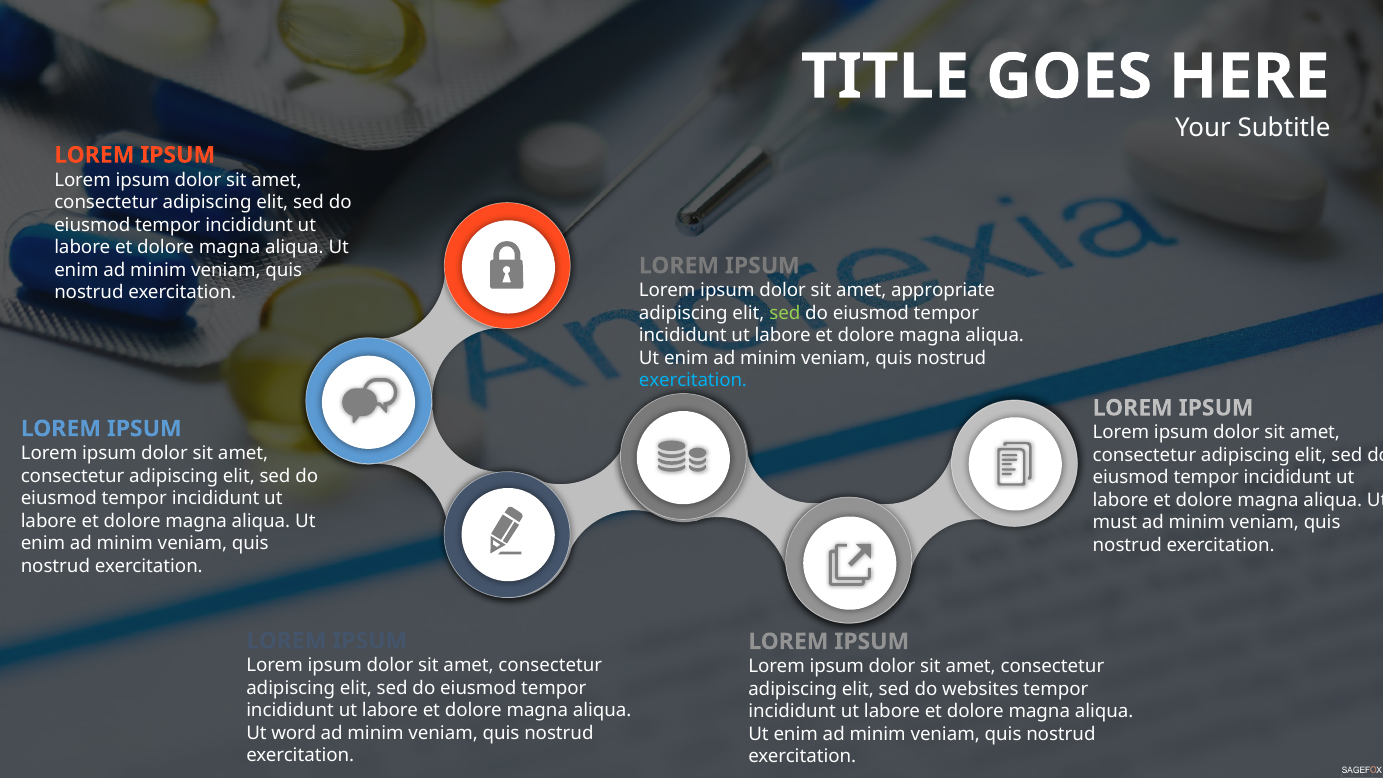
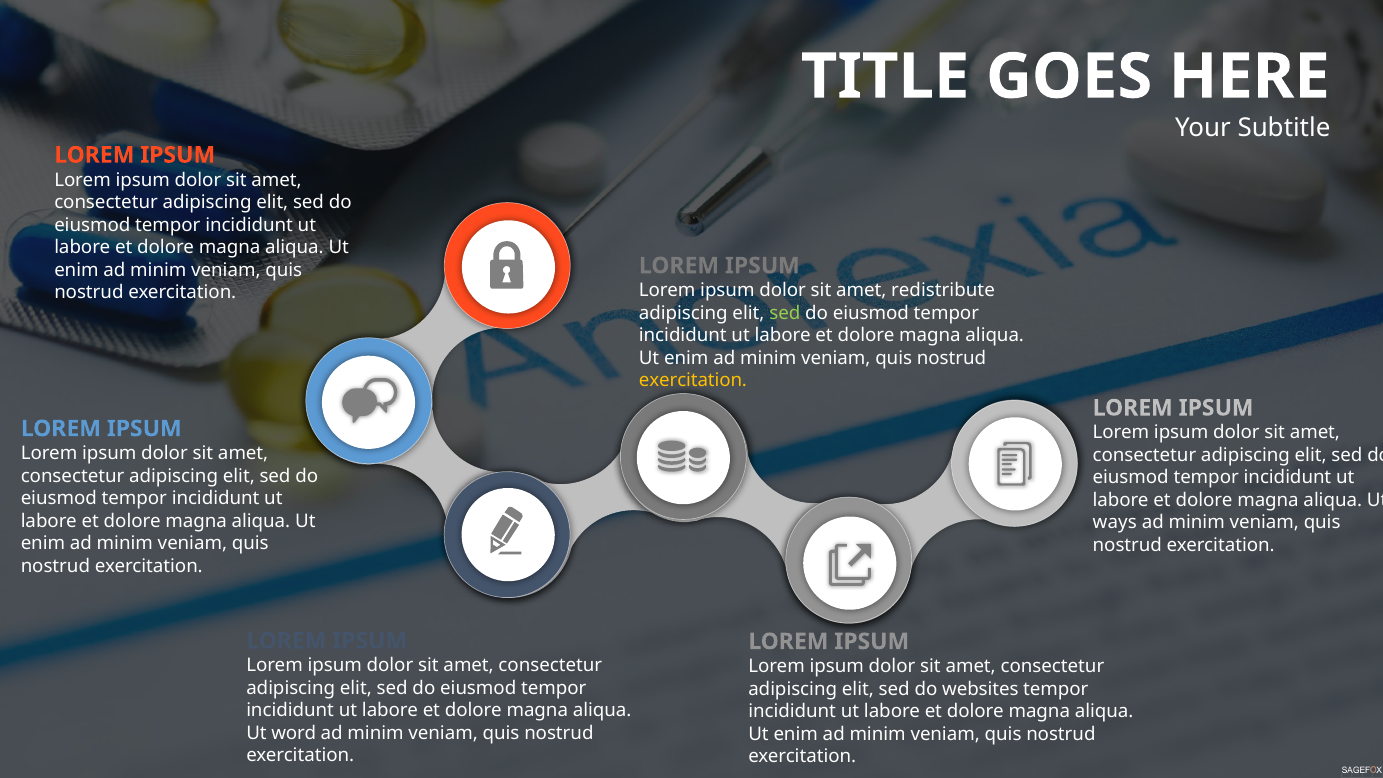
appropriate: appropriate -> redistribute
exercitation at (693, 380) colour: light blue -> yellow
must: must -> ways
